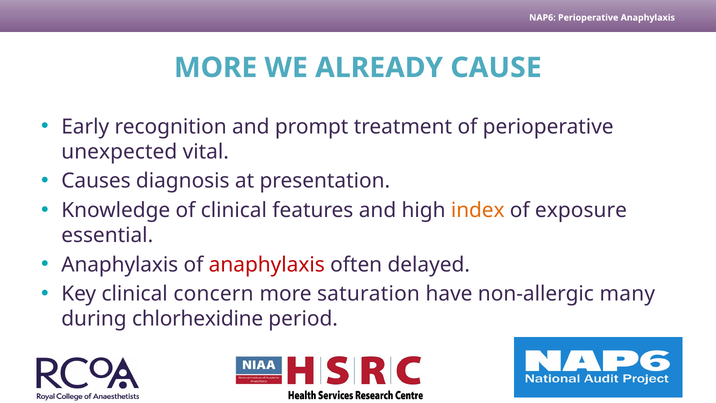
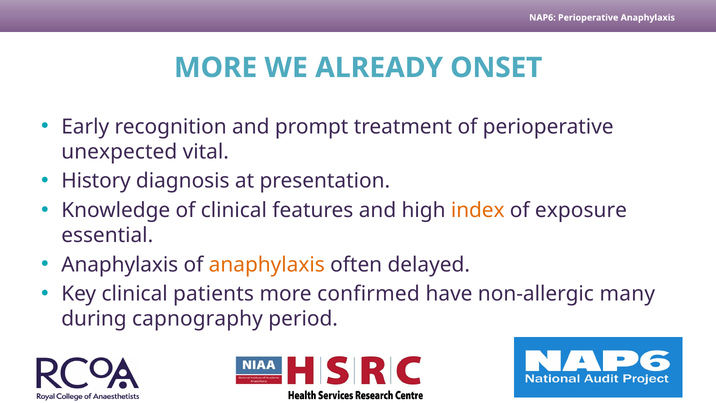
CAUSE: CAUSE -> ONSET
Causes: Causes -> History
anaphylaxis at (267, 265) colour: red -> orange
concern: concern -> patients
saturation: saturation -> confirmed
chlorhexidine: chlorhexidine -> capnography
